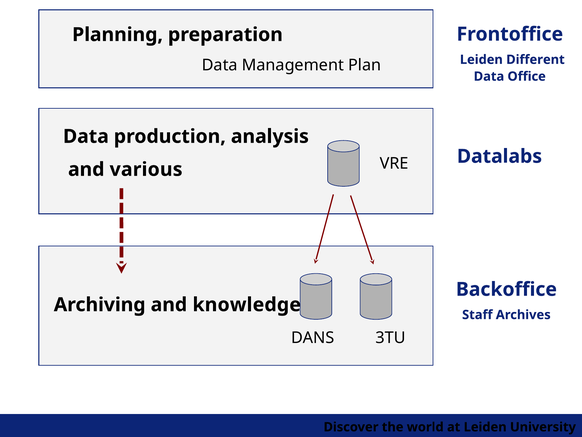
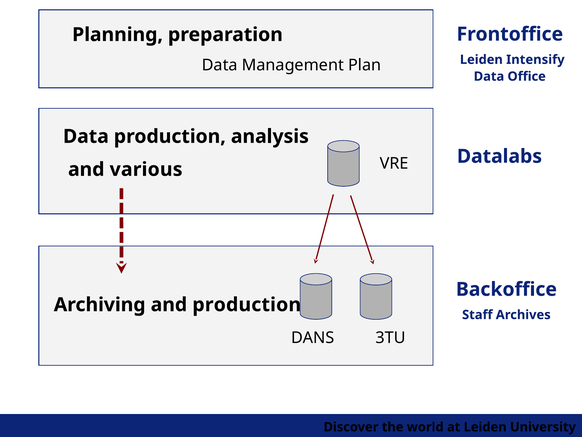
Different: Different -> Intensify
and knowledge: knowledge -> production
